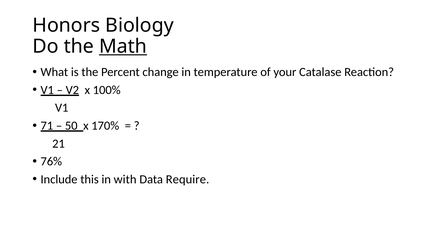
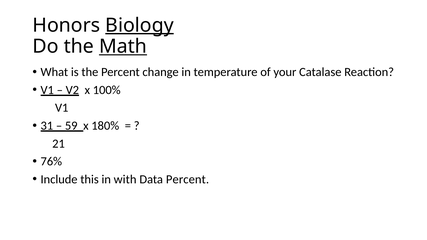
Biology underline: none -> present
71: 71 -> 31
50: 50 -> 59
170%: 170% -> 180%
Data Require: Require -> Percent
